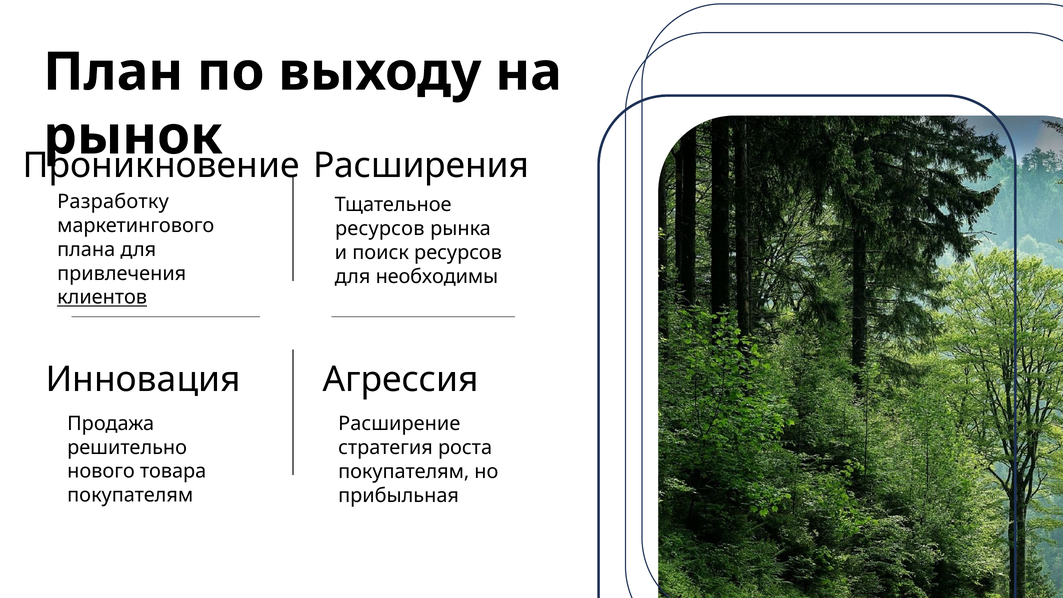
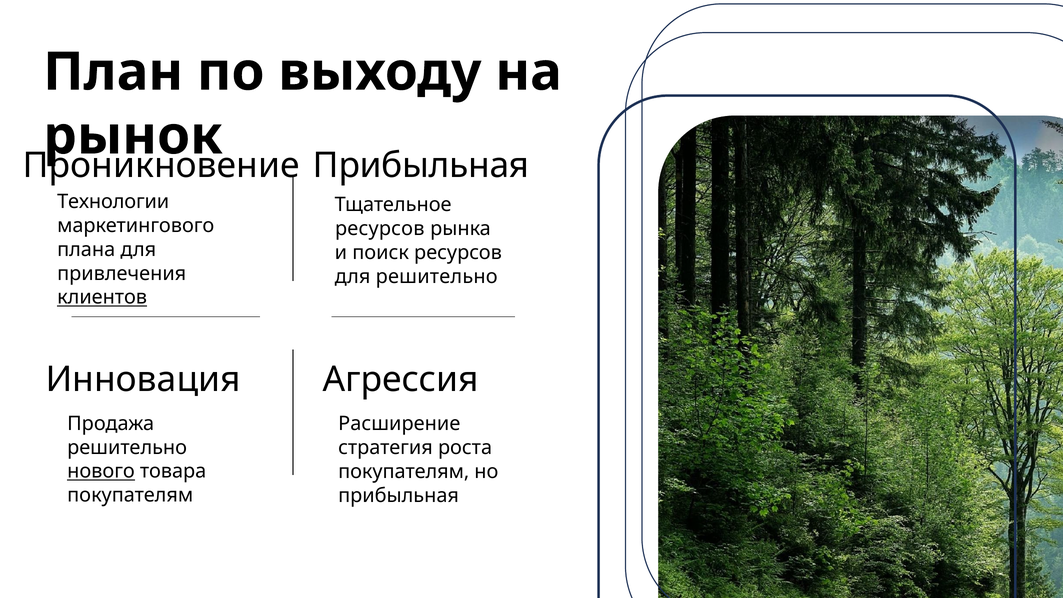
Расширения at (421, 165): Расширения -> Прибыльная
Разработку: Разработку -> Технологии
для необходимы: необходимы -> решительно
нового underline: none -> present
